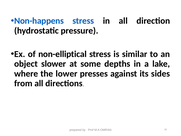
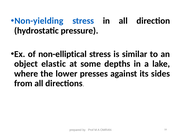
Non-happens: Non-happens -> Non-yielding
slower: slower -> elastic
